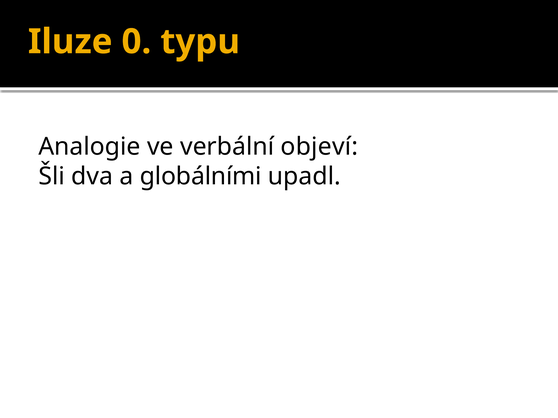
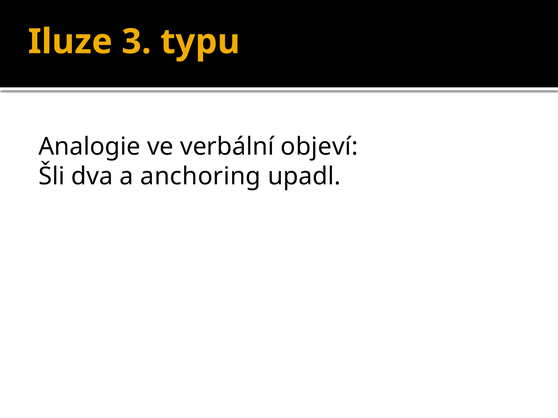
0: 0 -> 3
globálními: globálními -> anchoring
